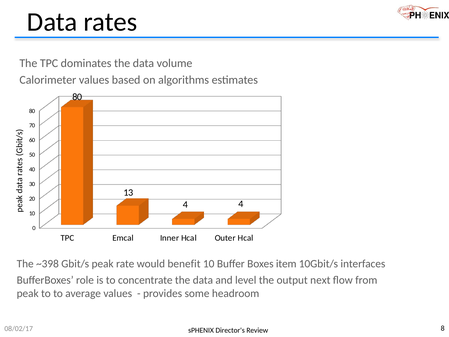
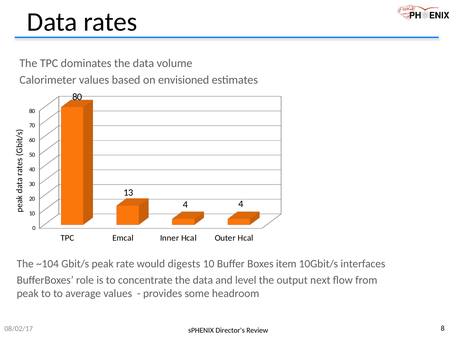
algorithms: algorithms -> envisioned
~398: ~398 -> ~104
benefit: benefit -> digests
